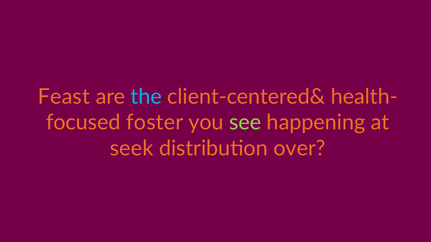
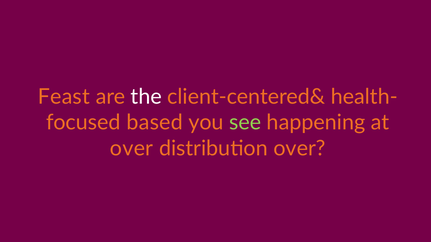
the colour: light blue -> white
foster: foster -> based
seek at (132, 149): seek -> over
